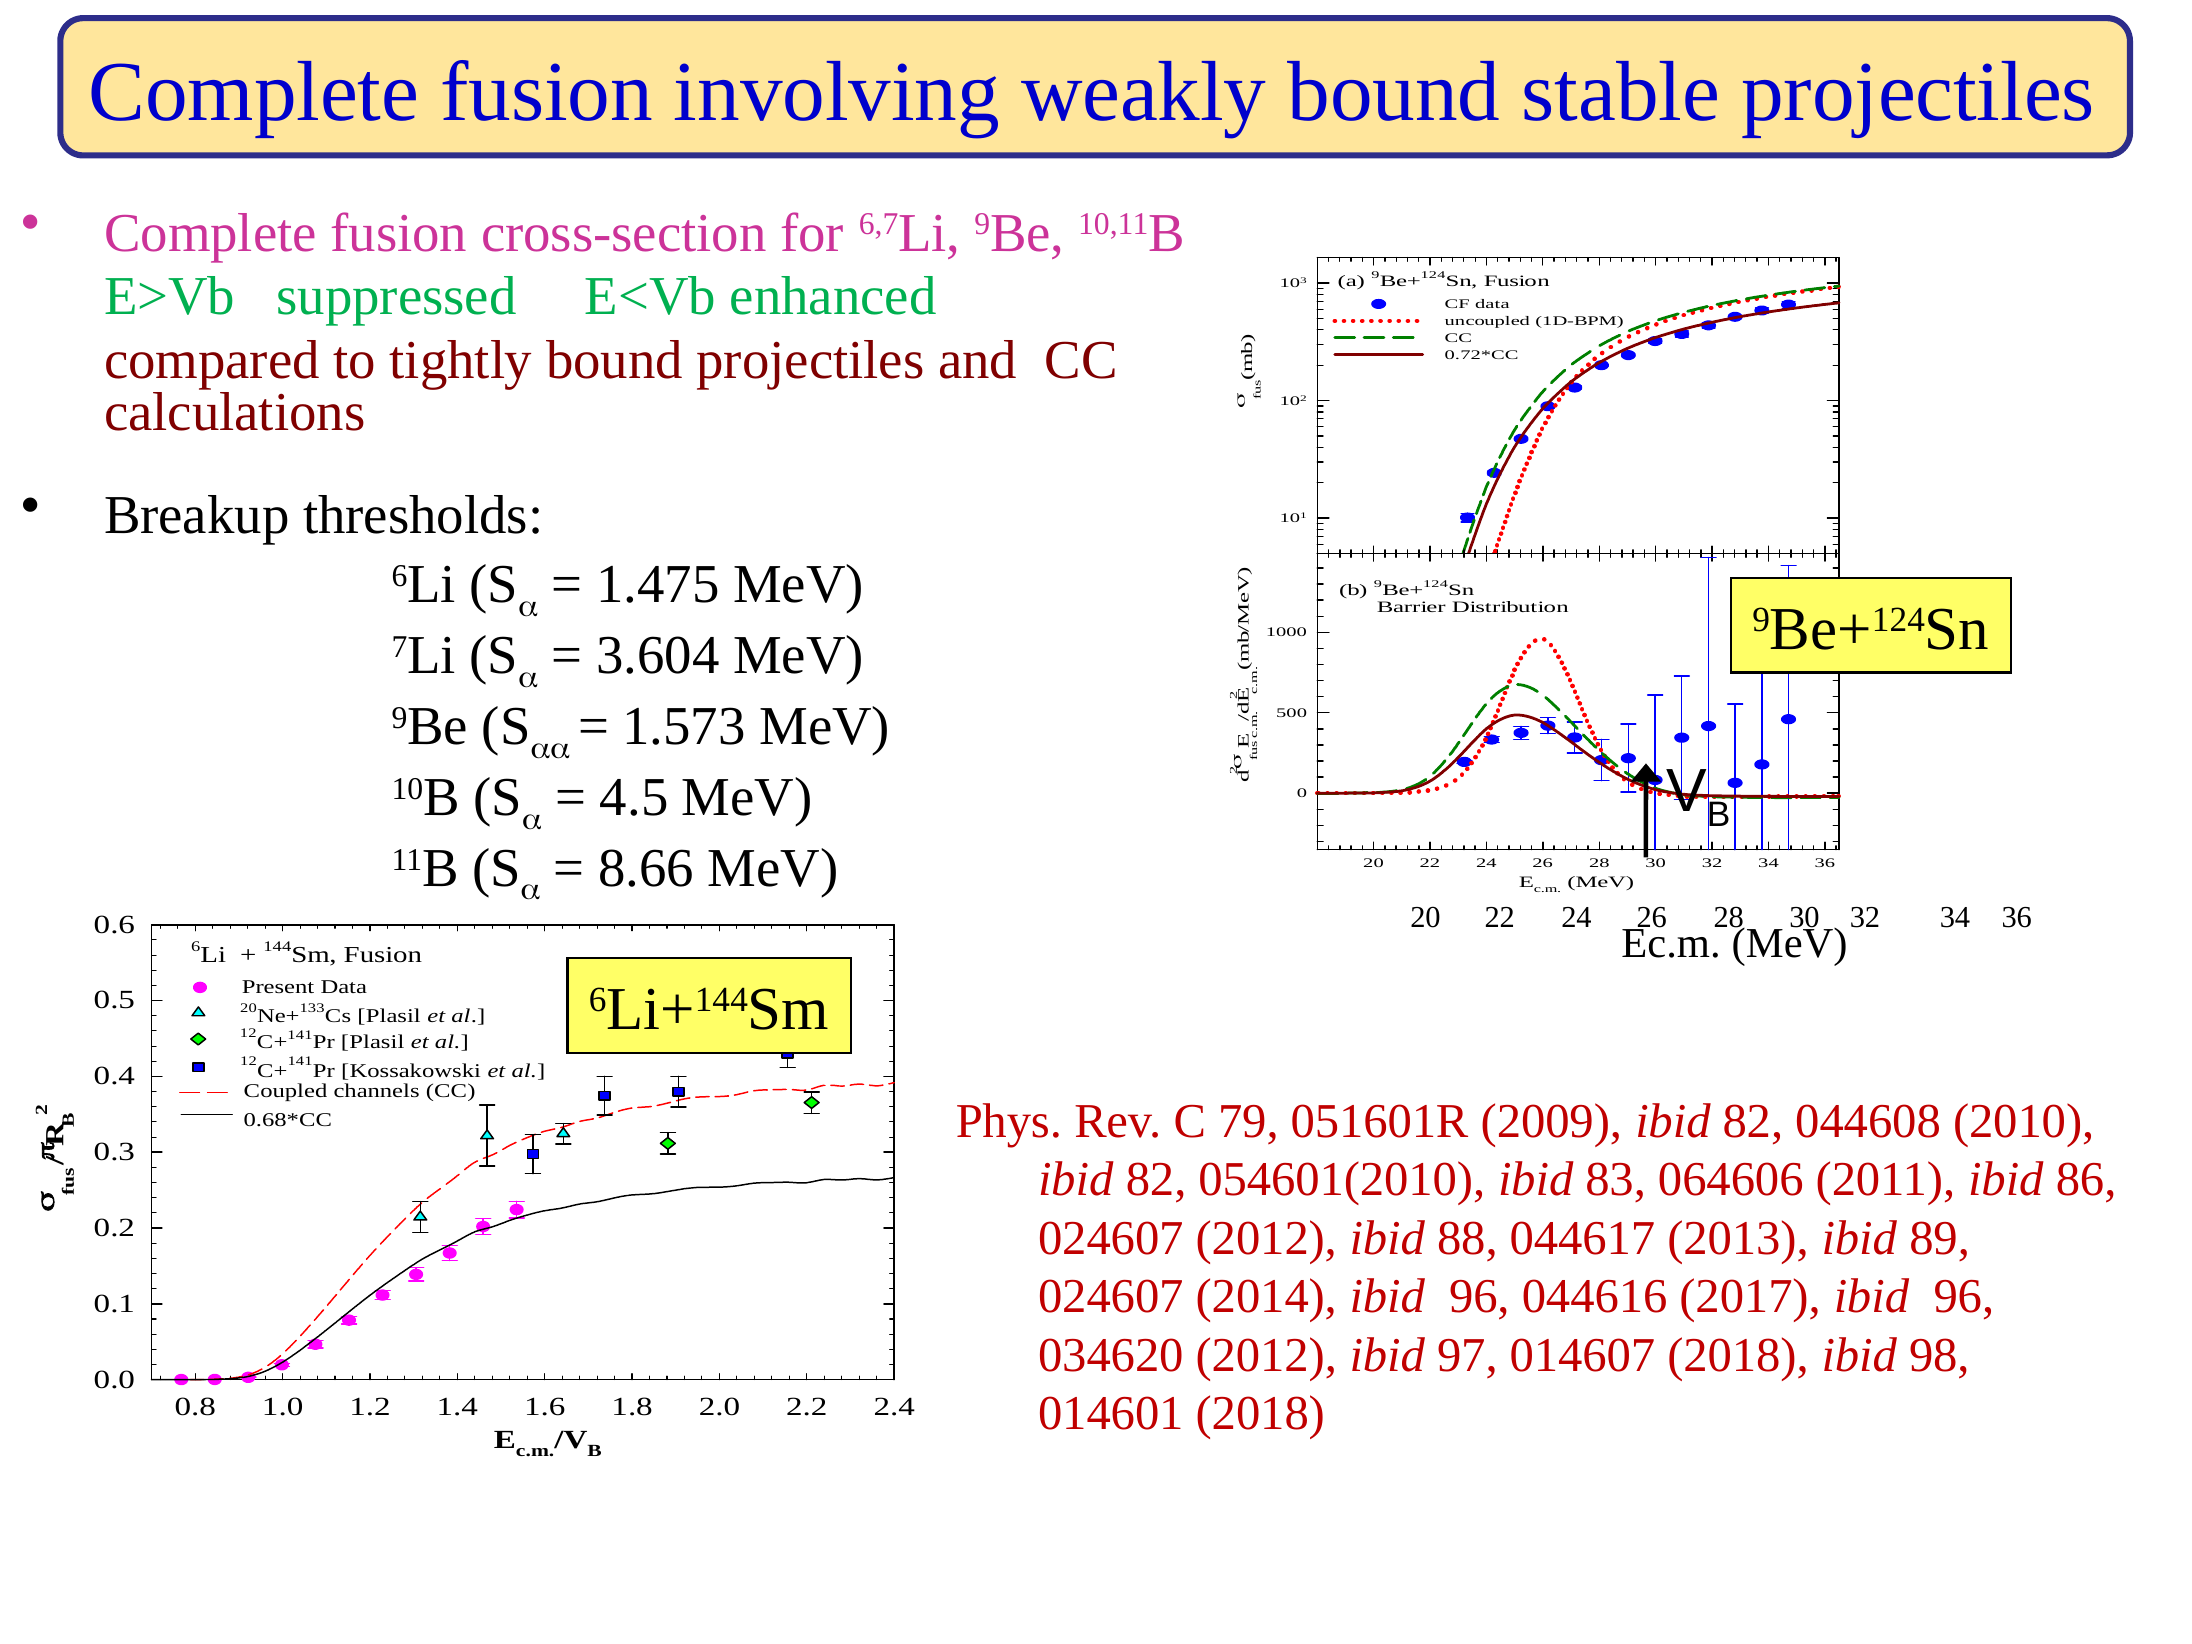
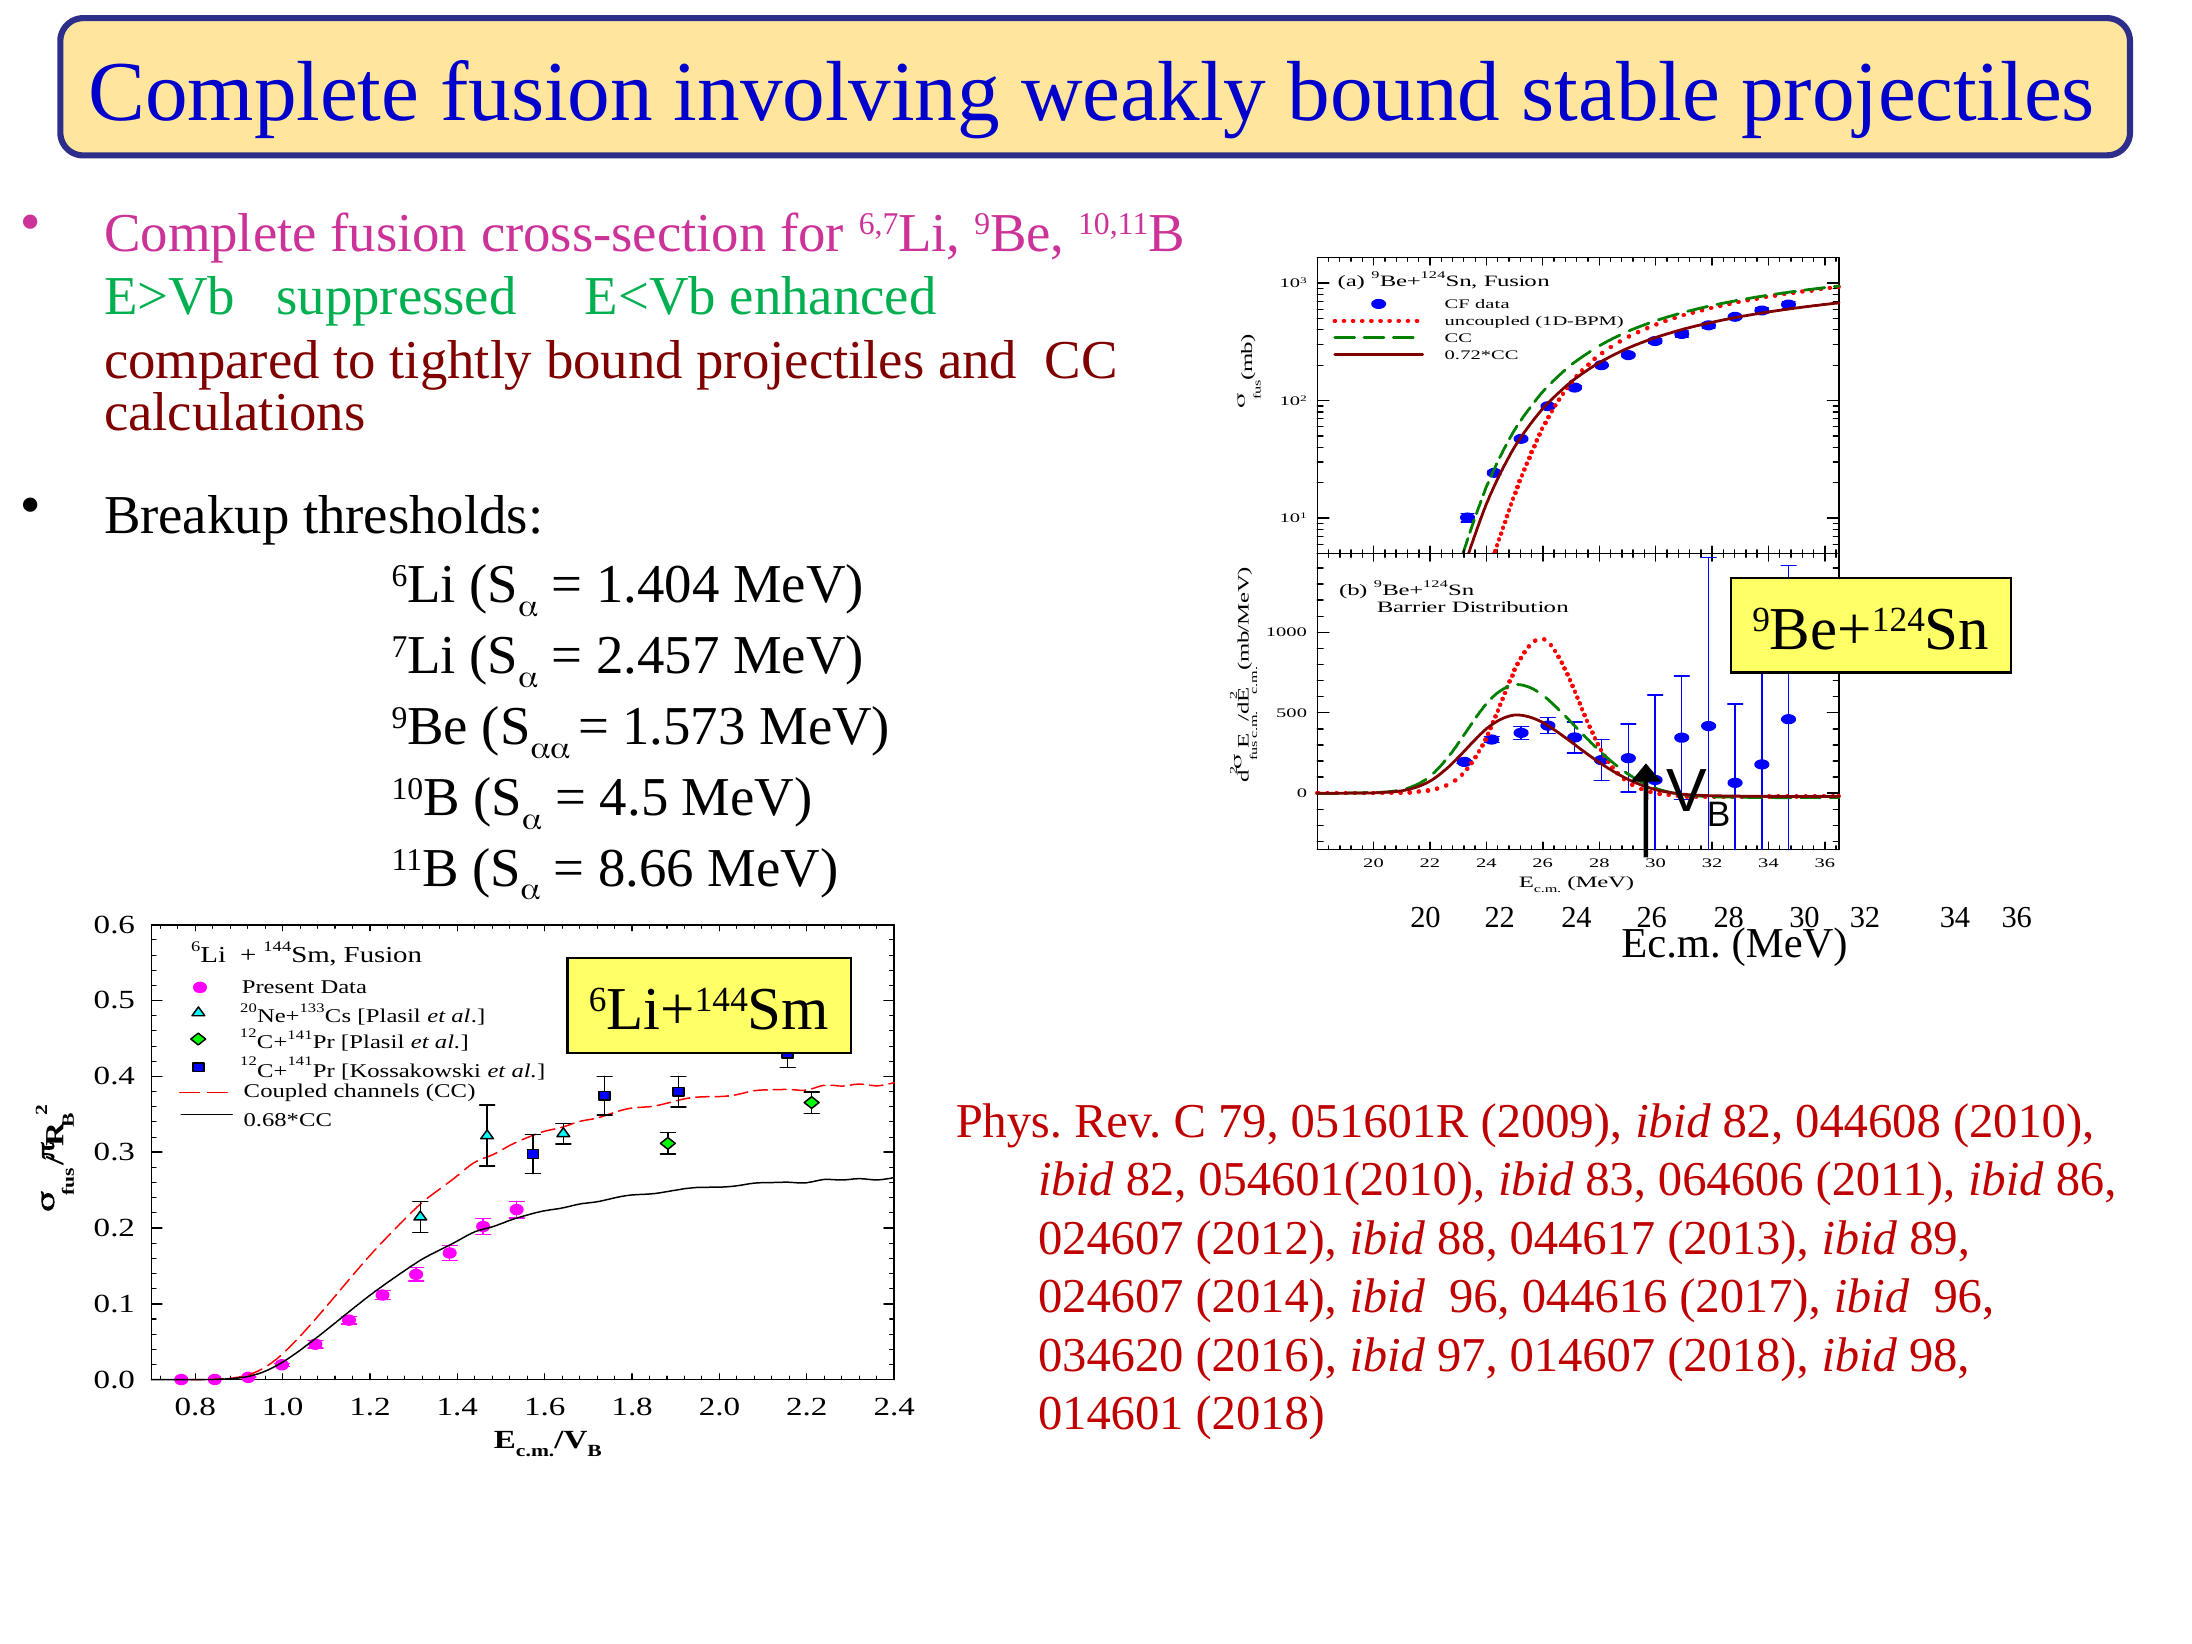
1.475: 1.475 -> 1.404
3.604: 3.604 -> 2.457
034620 2012: 2012 -> 2016
